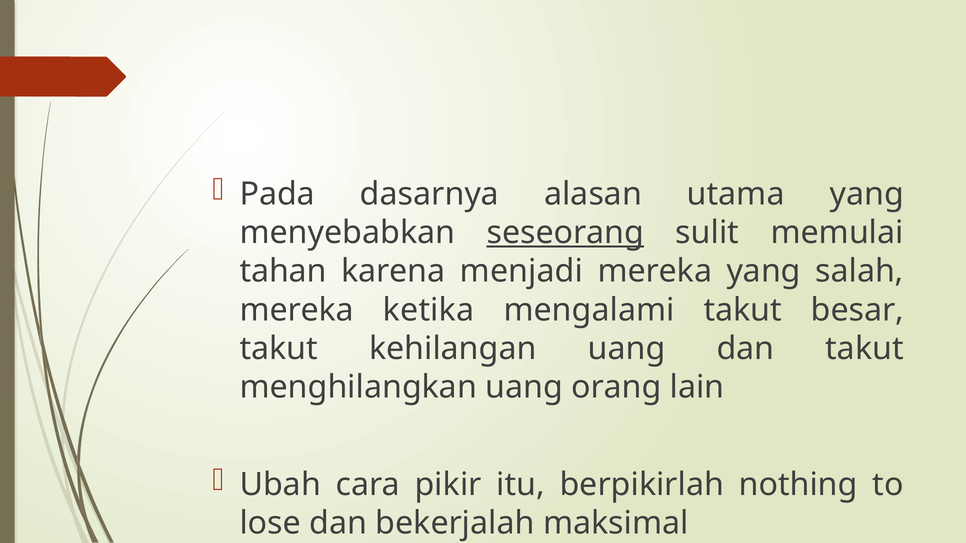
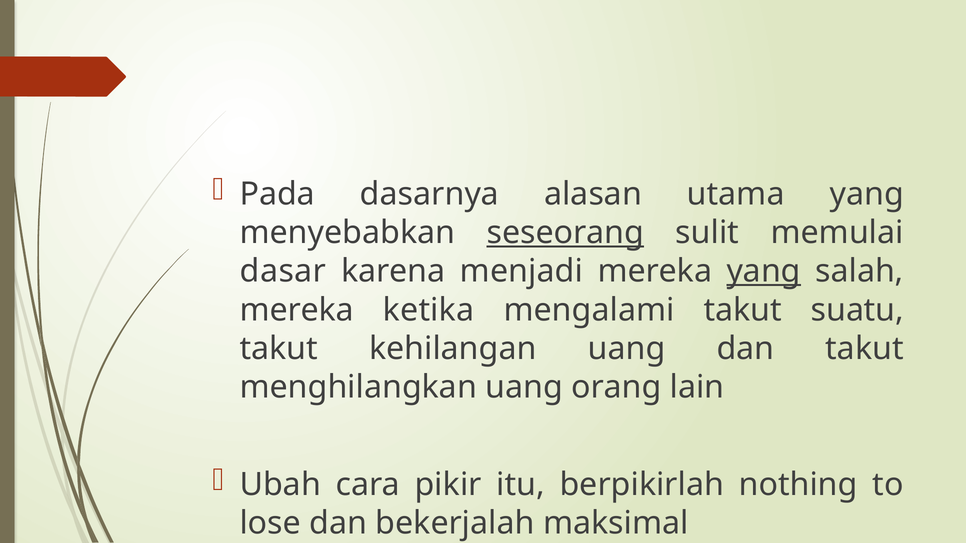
tahan: tahan -> dasar
yang at (764, 272) underline: none -> present
besar: besar -> suatu
